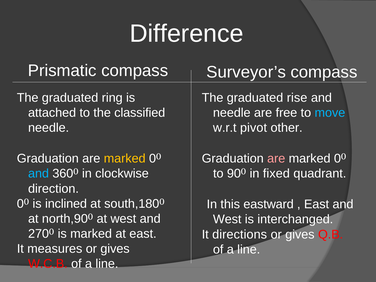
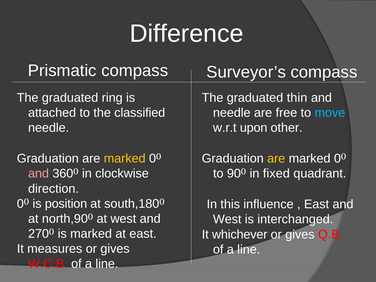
rise: rise -> thin
pivot: pivot -> upon
are at (276, 159) colour: pink -> yellow
and at (39, 174) colour: light blue -> pink
eastward: eastward -> influence
inclined: inclined -> position
directions: directions -> whichever
